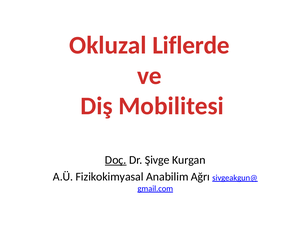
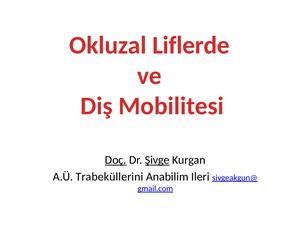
Şivge underline: none -> present
Fizikokimyasal: Fizikokimyasal -> Trabeküllerini
Ağrı: Ağrı -> Ileri
